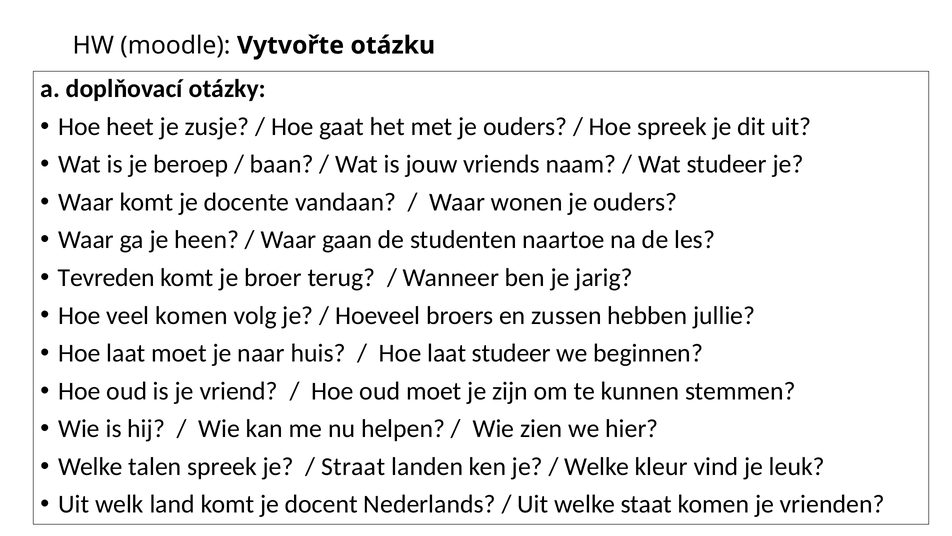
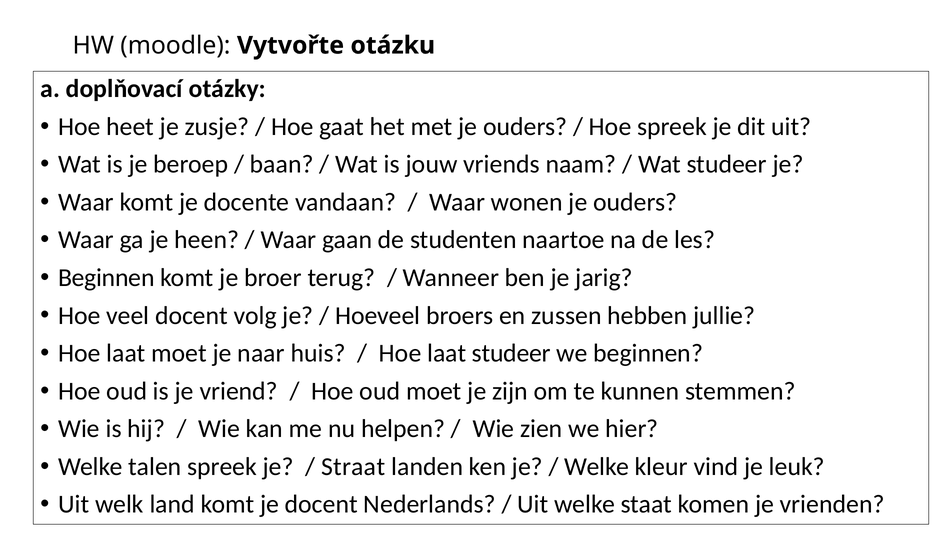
Tevreden at (106, 277): Tevreden -> Beginnen
veel komen: komen -> docent
